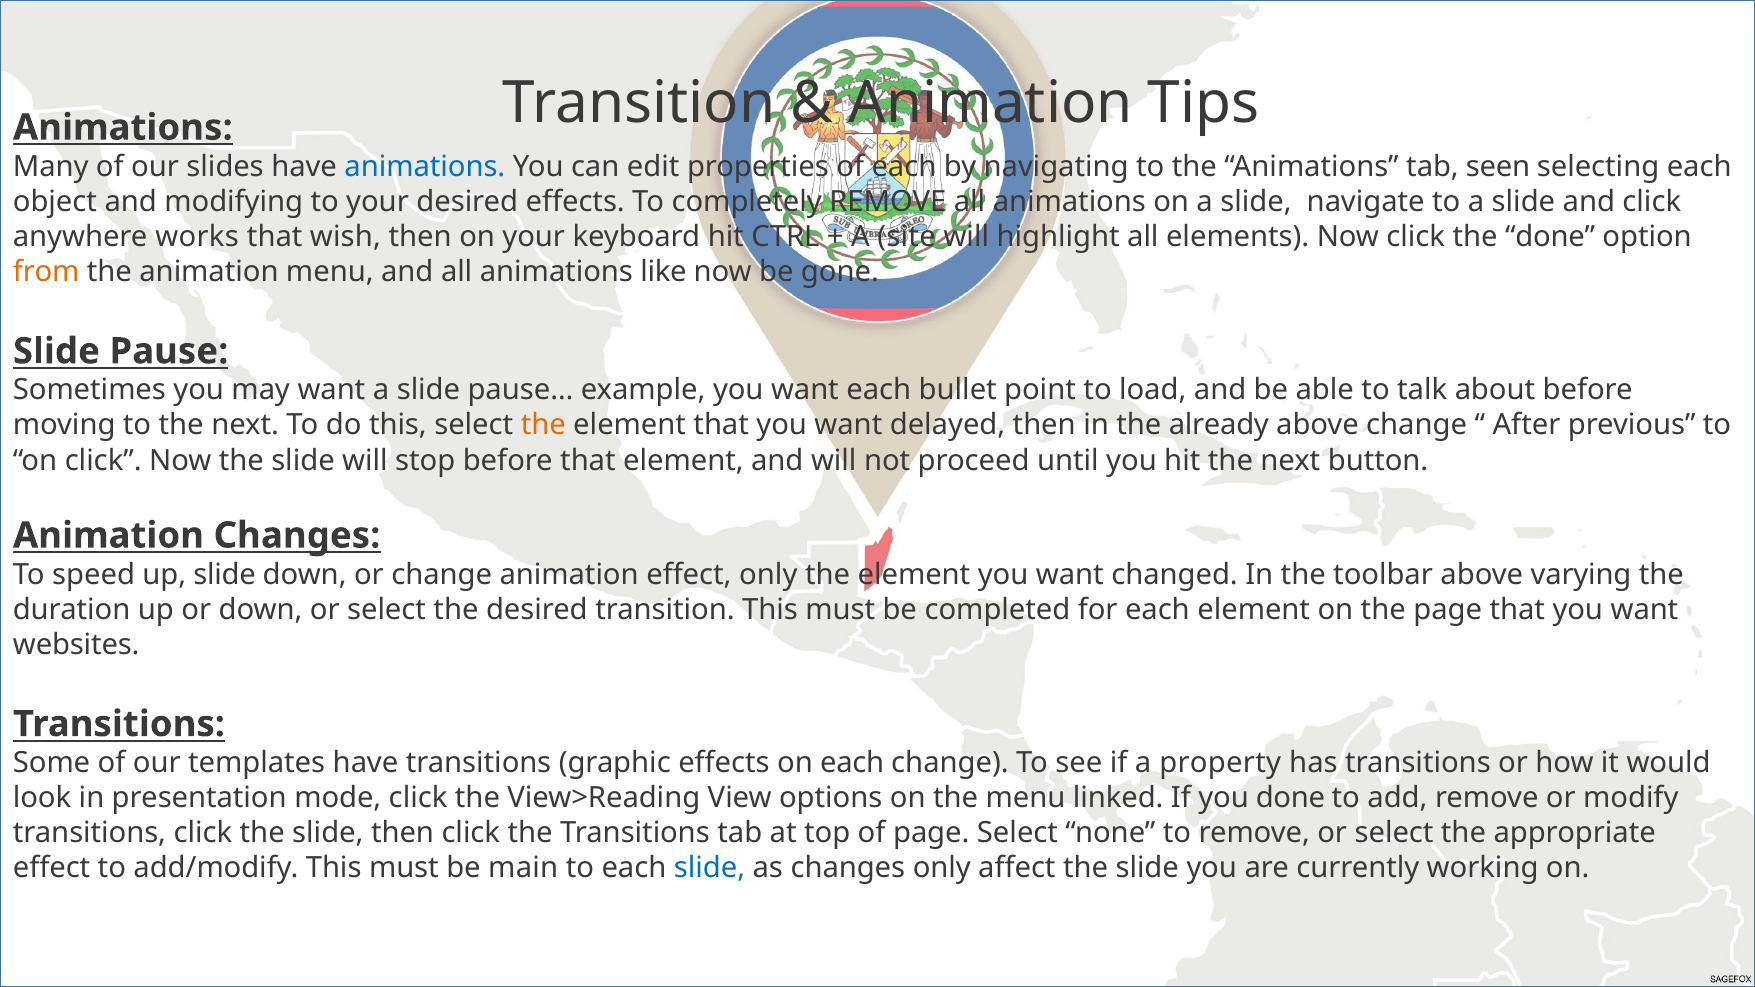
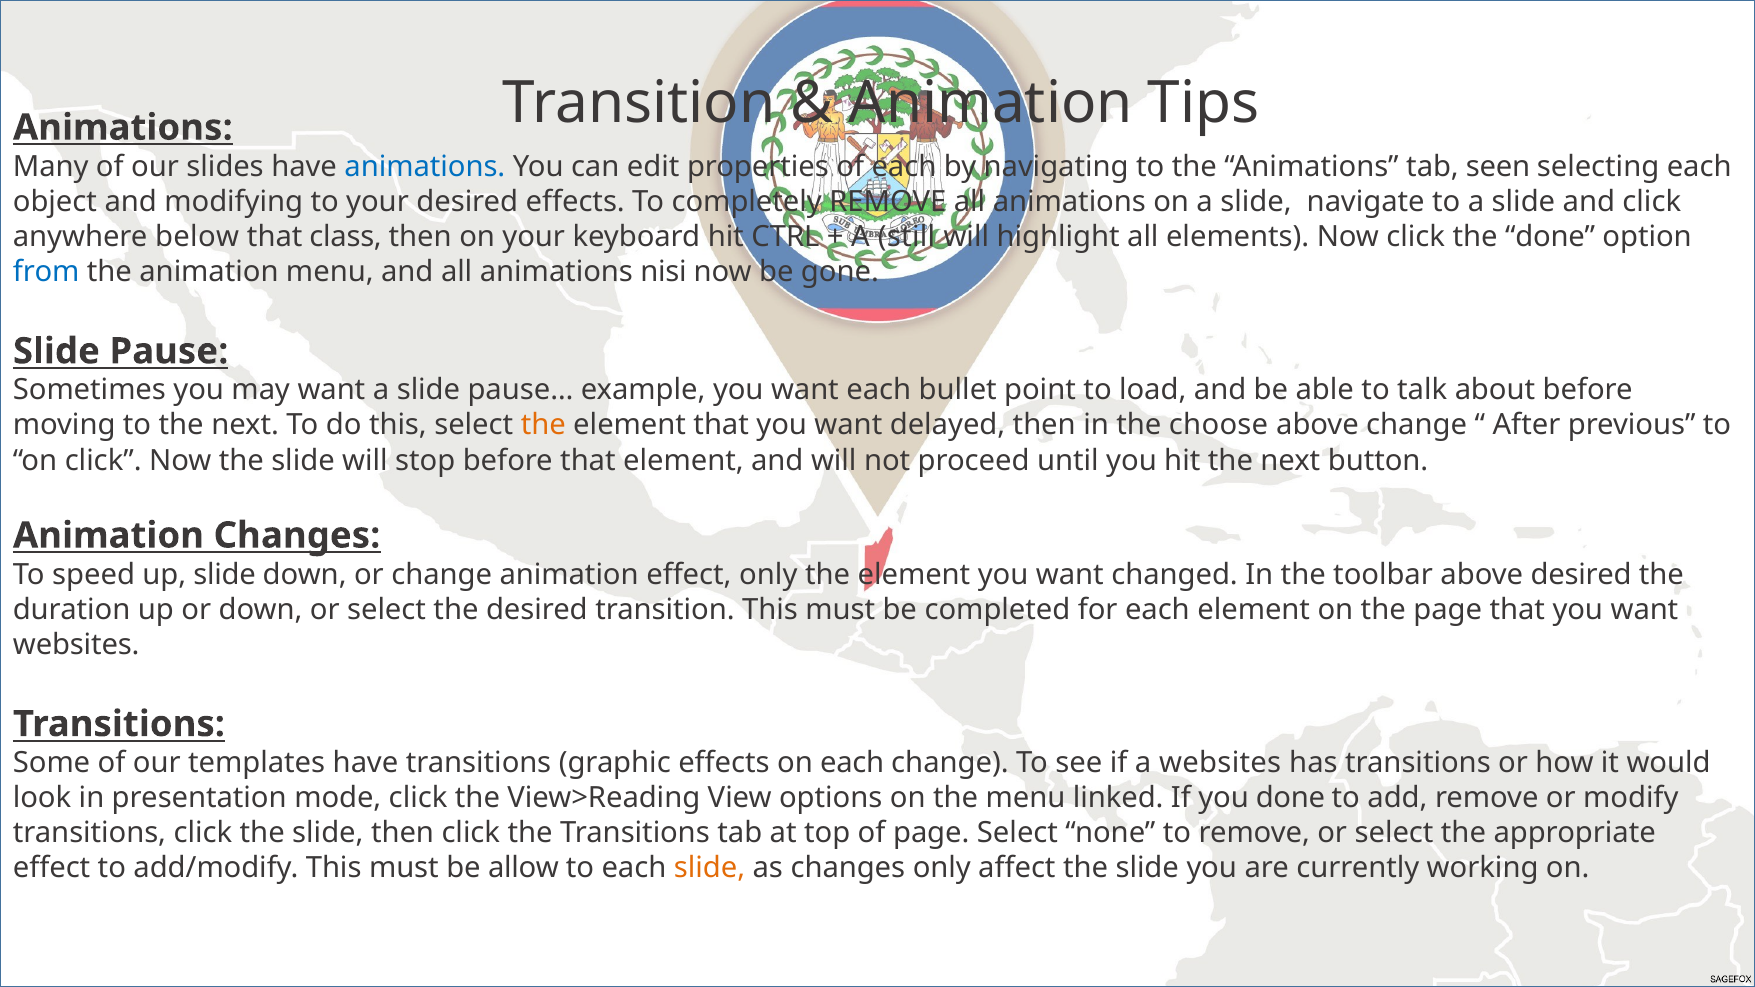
works: works -> below
wish: wish -> class
site: site -> still
from colour: orange -> blue
like: like -> nisi
already: already -> choose
above varying: varying -> desired
a property: property -> websites
main: main -> allow
slide at (710, 868) colour: blue -> orange
